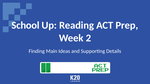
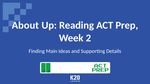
School: School -> About
